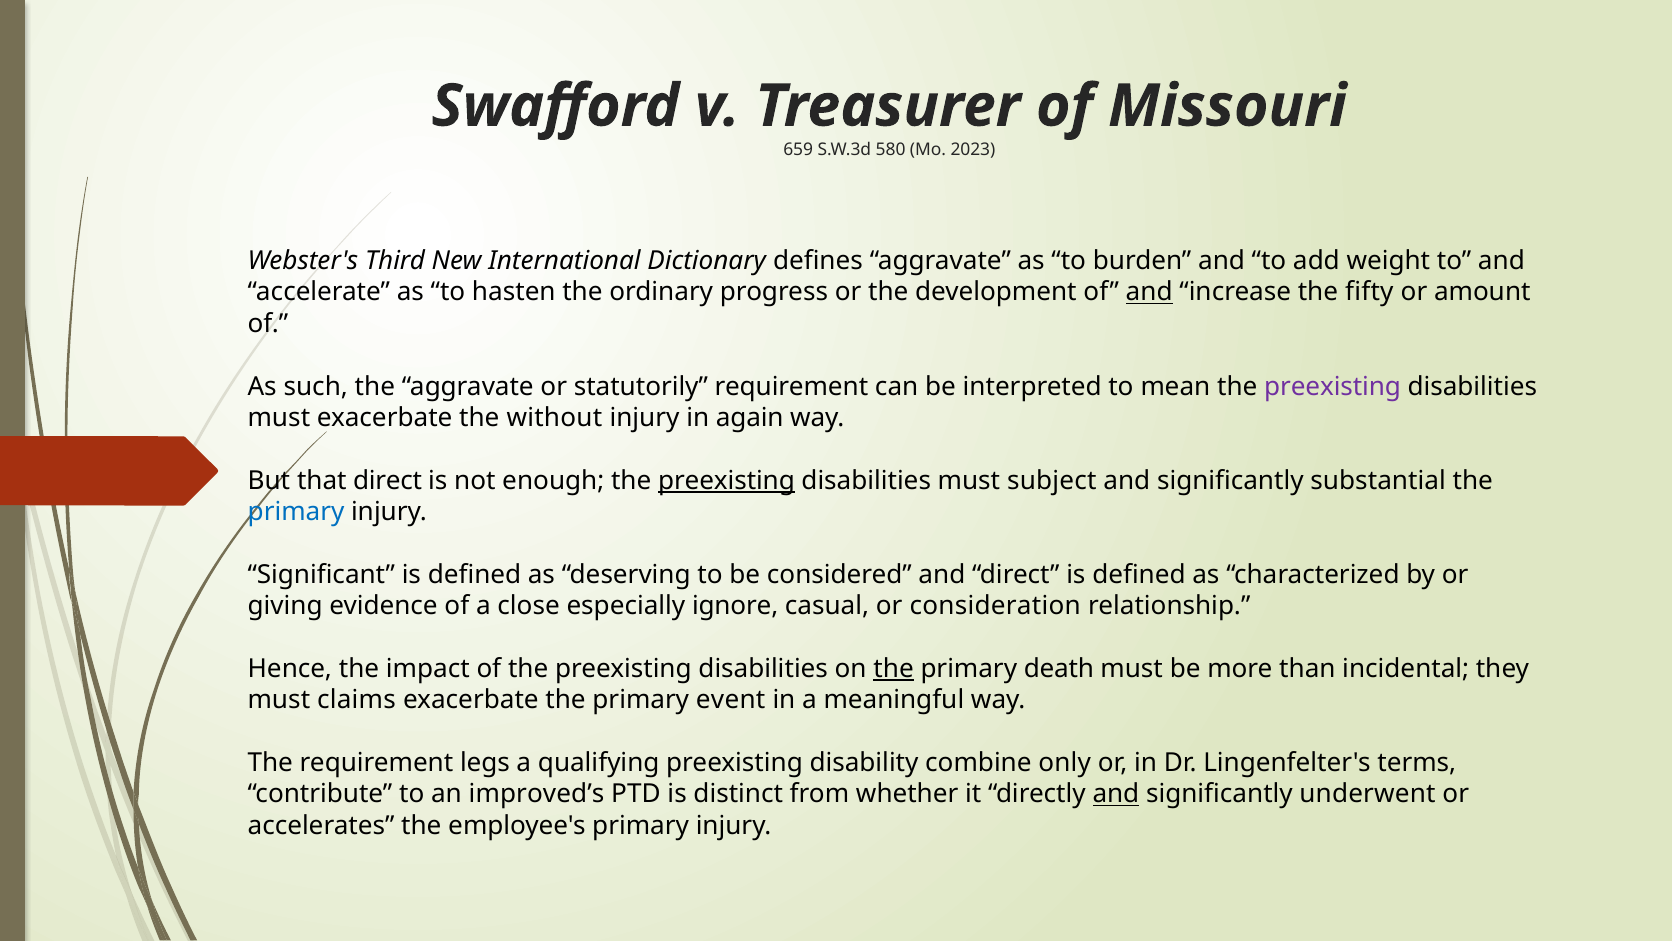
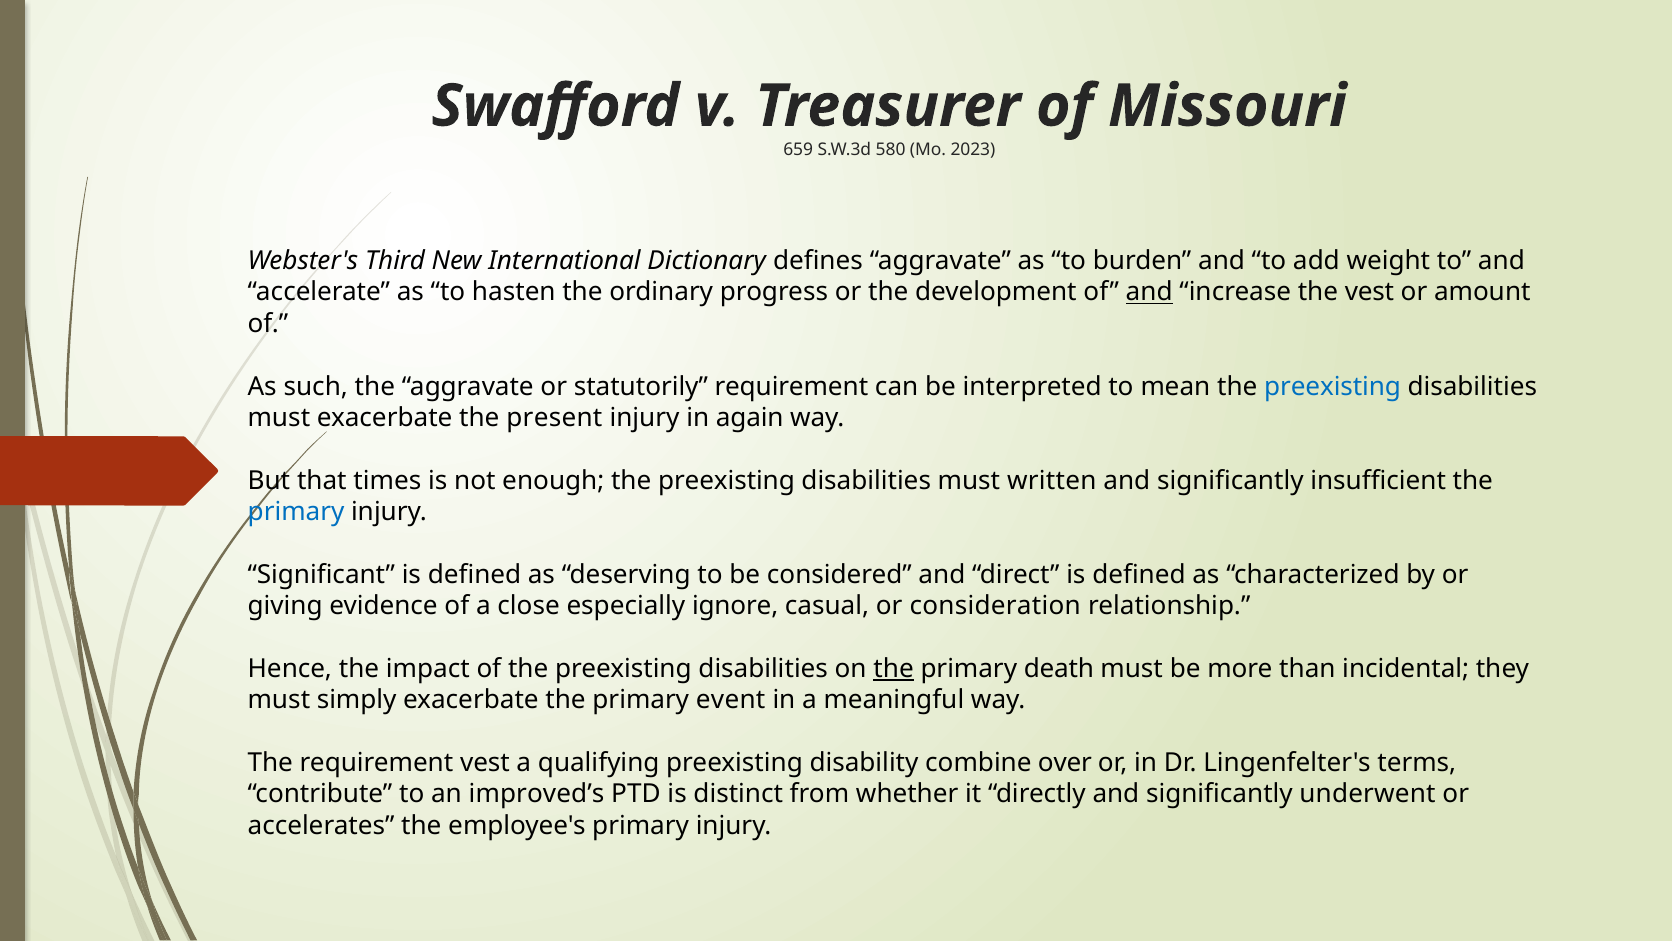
the fifty: fifty -> vest
preexisting at (1333, 386) colour: purple -> blue
without: without -> present
that direct: direct -> times
preexisting at (726, 480) underline: present -> none
subject: subject -> written
substantial: substantial -> insufficient
claims: claims -> simply
requirement legs: legs -> vest
only: only -> over
and at (1116, 794) underline: present -> none
